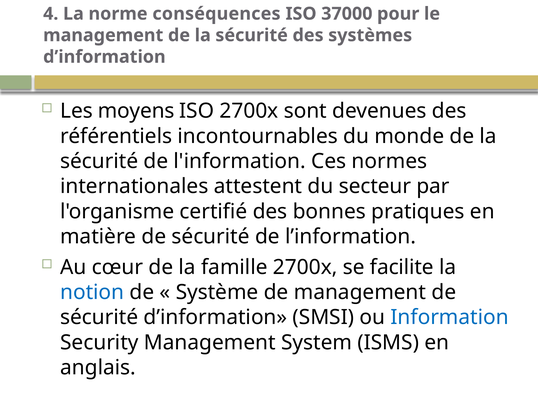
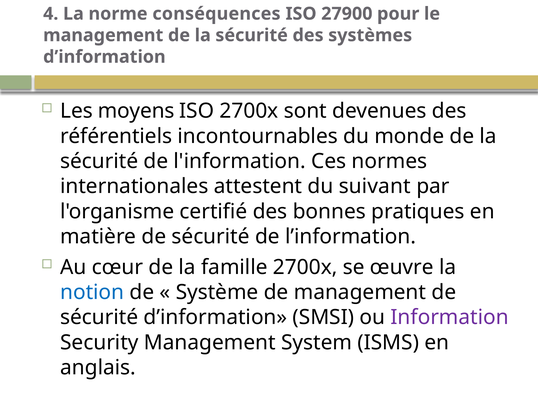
37000: 37000 -> 27900
secteur: secteur -> suivant
facilite: facilite -> œuvre
Information colour: blue -> purple
